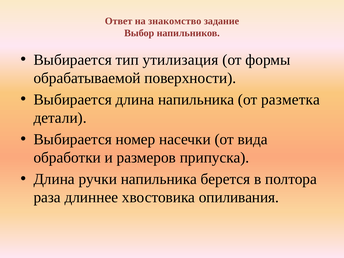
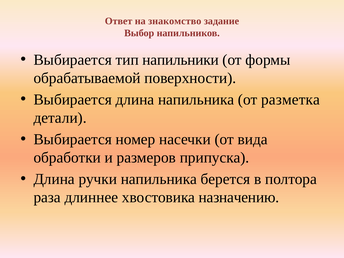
утилизация: утилизация -> напильники
опиливания: опиливания -> назначению
